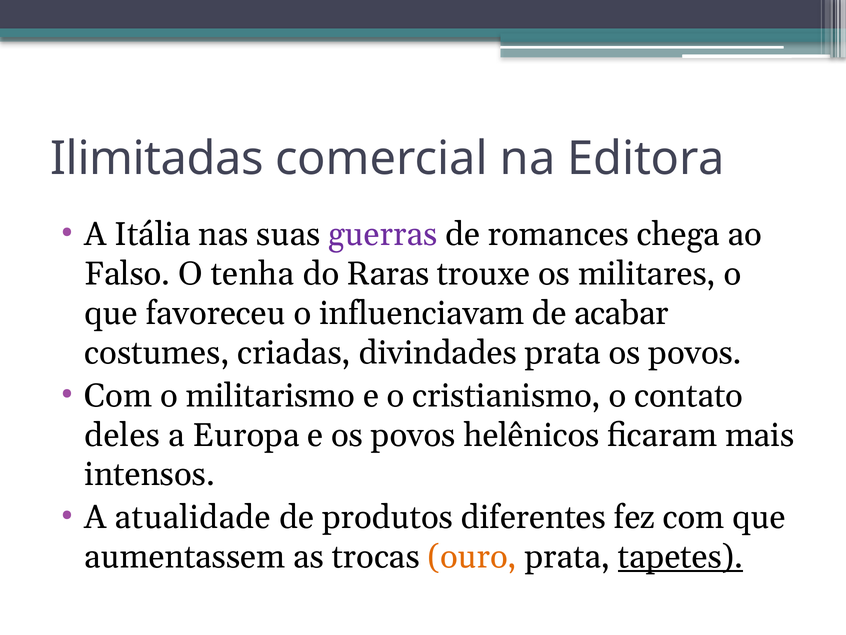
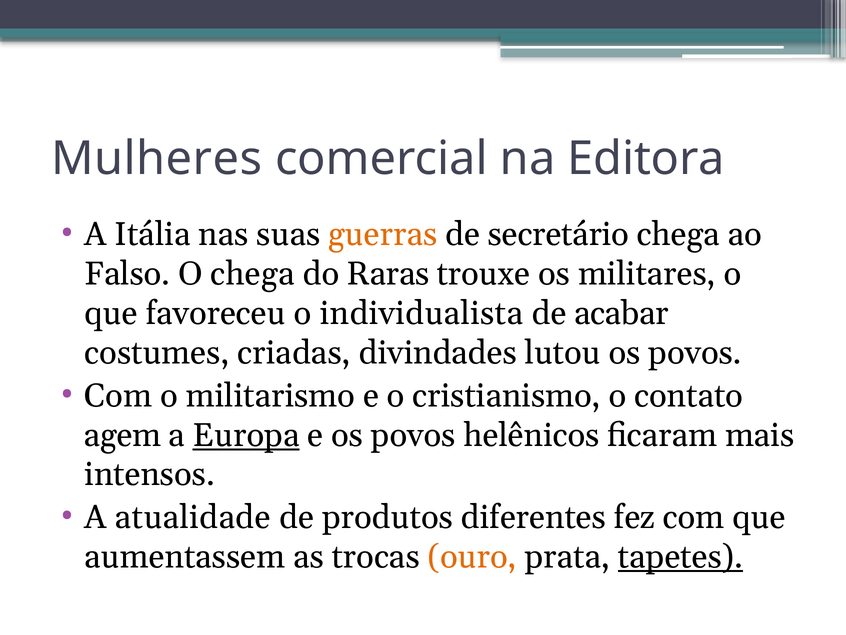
Ilimitadas: Ilimitadas -> Mulheres
guerras colour: purple -> orange
romances: romances -> secretário
O tenha: tenha -> chega
influenciavam: influenciavam -> individualista
divindades prata: prata -> lutou
deles: deles -> agem
Europa underline: none -> present
